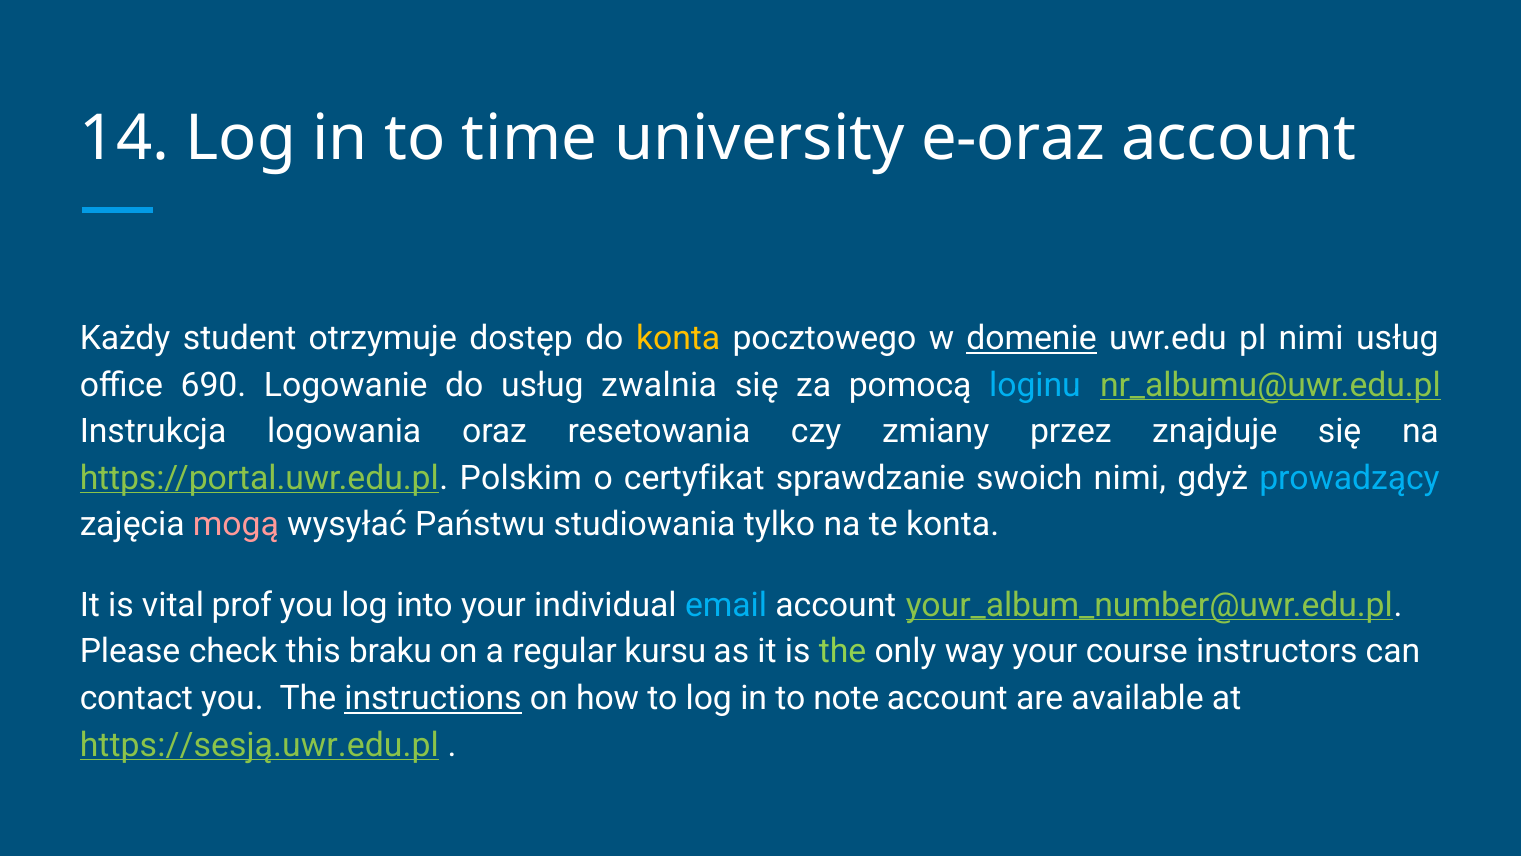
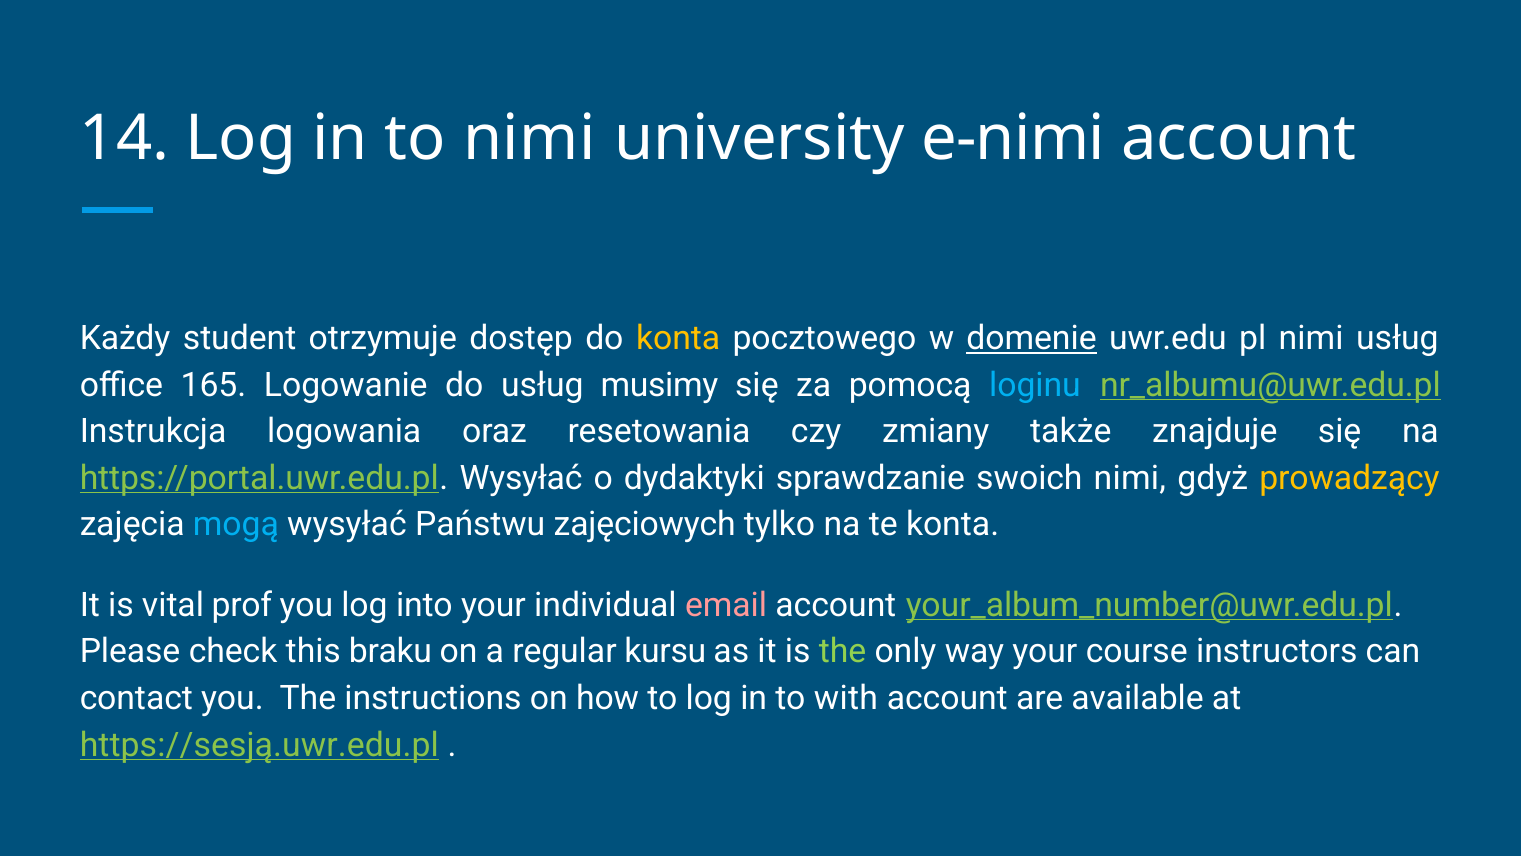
to time: time -> nimi
e-oraz: e-oraz -> e-nimi
690: 690 -> 165
zwalnia: zwalnia -> musimy
przez: przez -> także
https://portal.uwr.edu.pl Polskim: Polskim -> Wysyłać
certyfikat: certyfikat -> dydaktyki
prowadzący colour: light blue -> yellow
mogą colour: pink -> light blue
studiowania: studiowania -> zajęciowych
email colour: light blue -> pink
instructions underline: present -> none
note: note -> with
